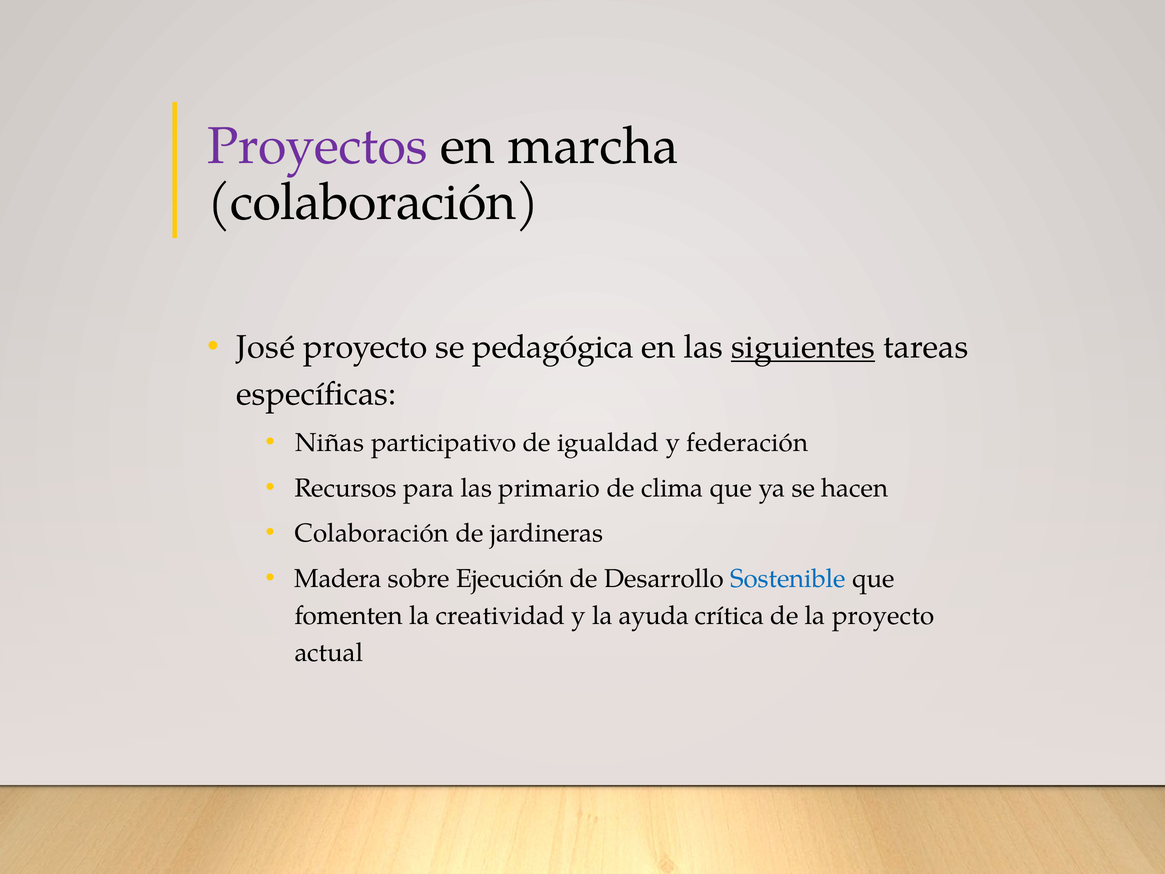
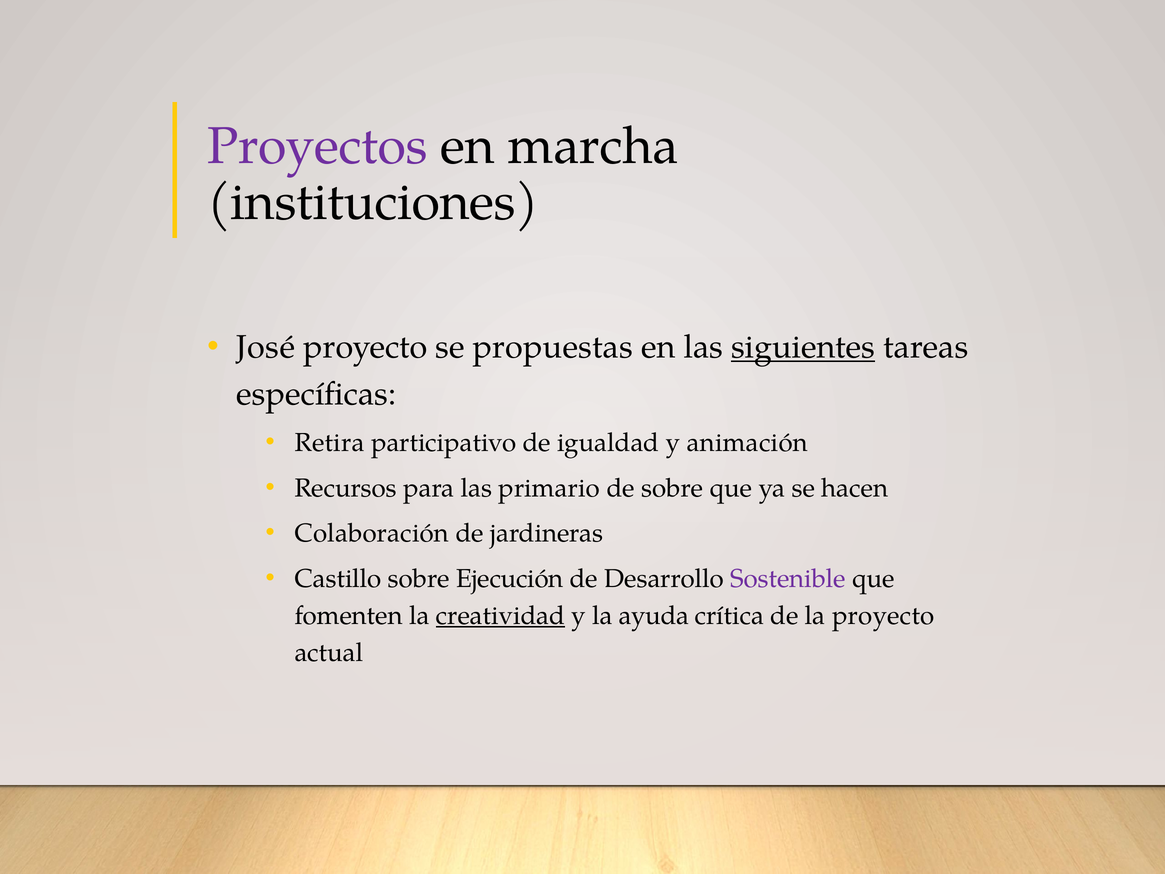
colaboración at (373, 202): colaboración -> instituciones
pedagógica: pedagógica -> propuestas
Niñas: Niñas -> Retira
federación: federación -> animación
de clima: clima -> sobre
Madera: Madera -> Castillo
Sostenible colour: blue -> purple
creatividad underline: none -> present
